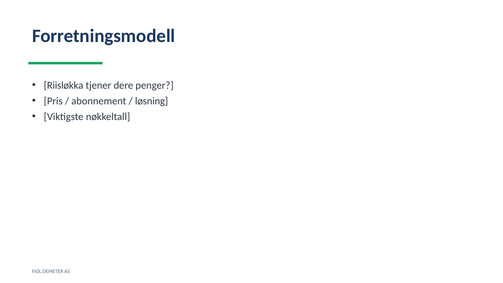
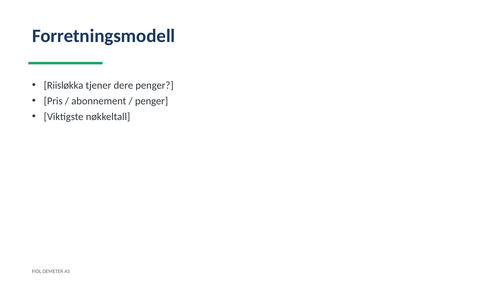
løsning at (152, 101): løsning -> penger
